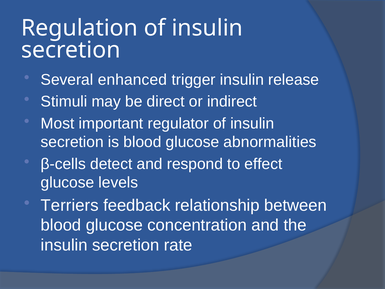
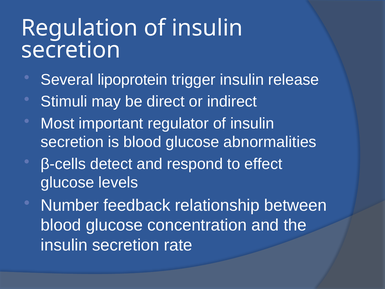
enhanced: enhanced -> lipoprotein
Terriers: Terriers -> Number
